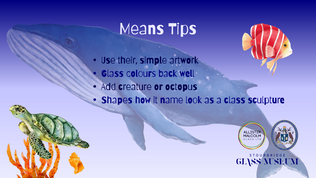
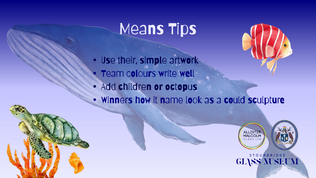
Glass: Glass -> Team
back: back -> write
creature: creature -> children
Shapes: Shapes -> Winners
class: class -> could
